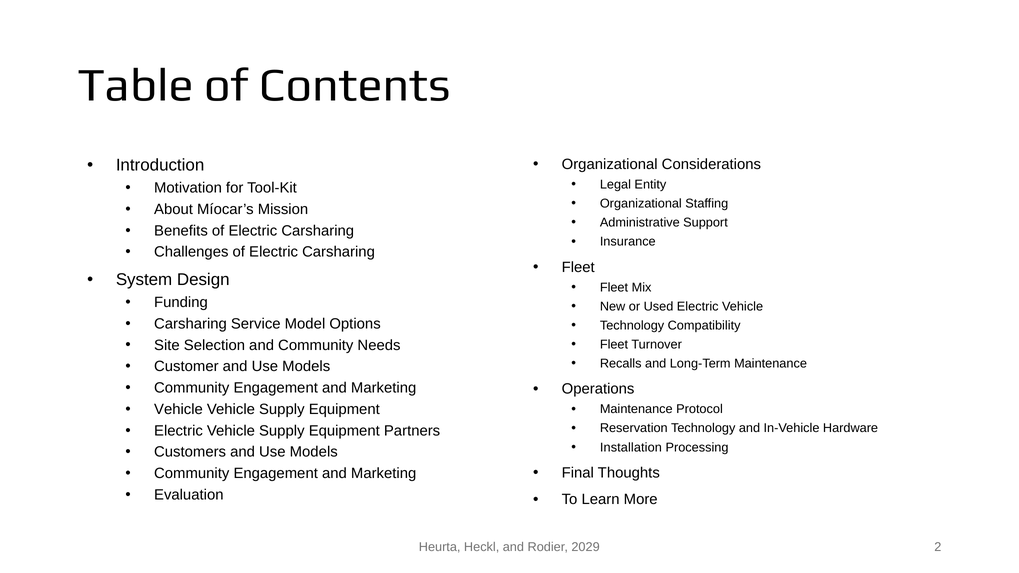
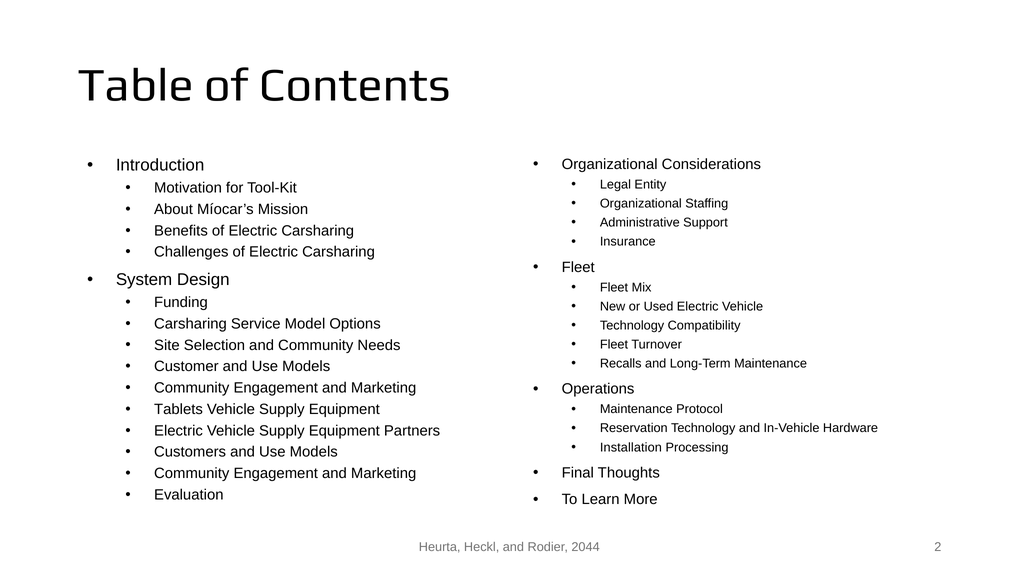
Vehicle at (178, 409): Vehicle -> Tablets
2029: 2029 -> 2044
